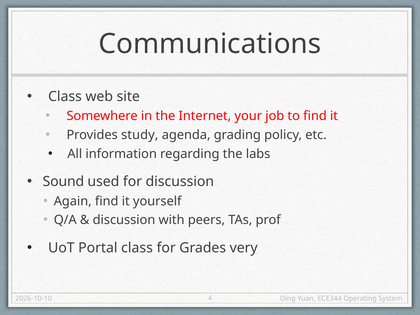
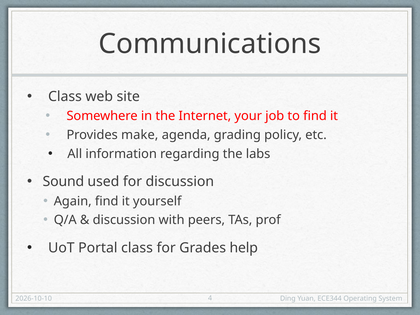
study: study -> make
very: very -> help
